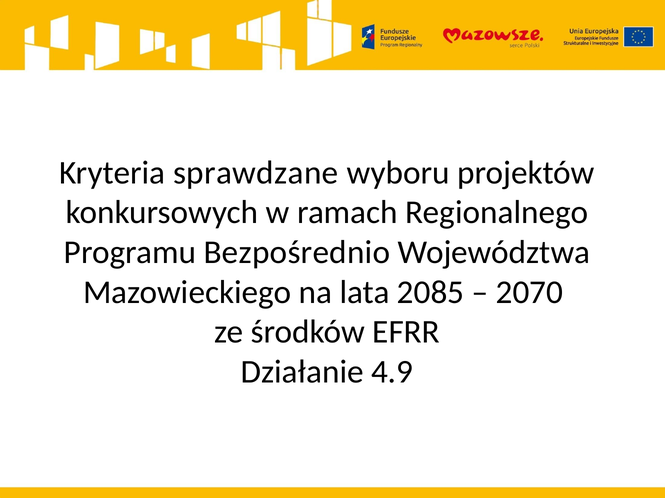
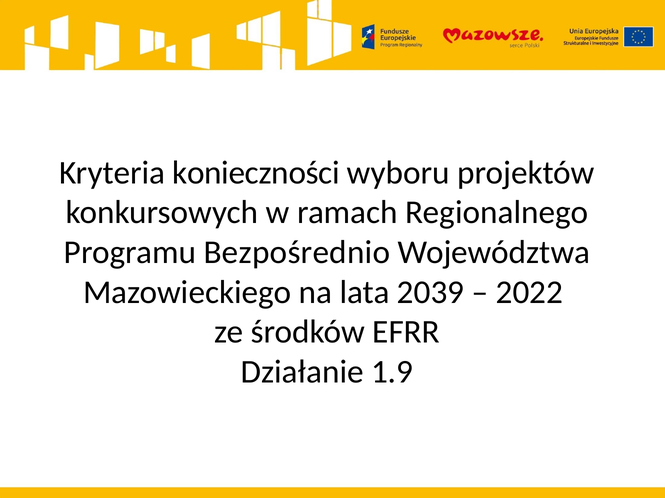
sprawdzane: sprawdzane -> konieczności
2085: 2085 -> 2039
2070: 2070 -> 2022
4.9: 4.9 -> 1.9
